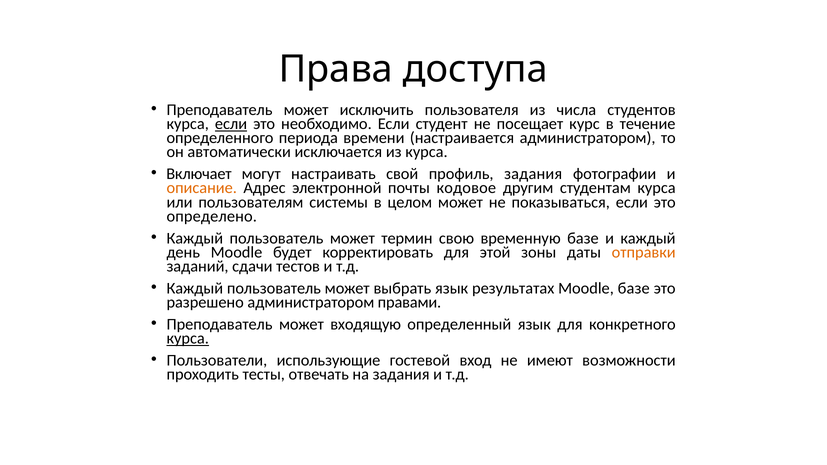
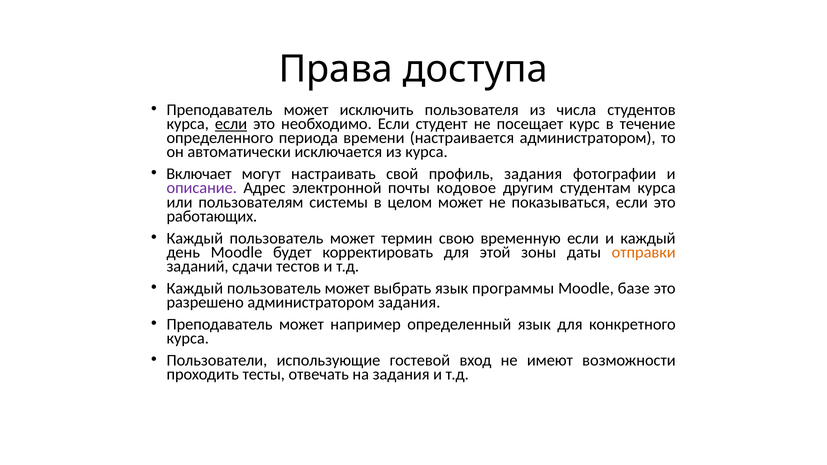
описание colour: orange -> purple
определено: определено -> работающих
временную базе: базе -> если
результатах: результатах -> программы
администратором правами: правами -> задания
входящую: входящую -> например
курса at (188, 339) underline: present -> none
